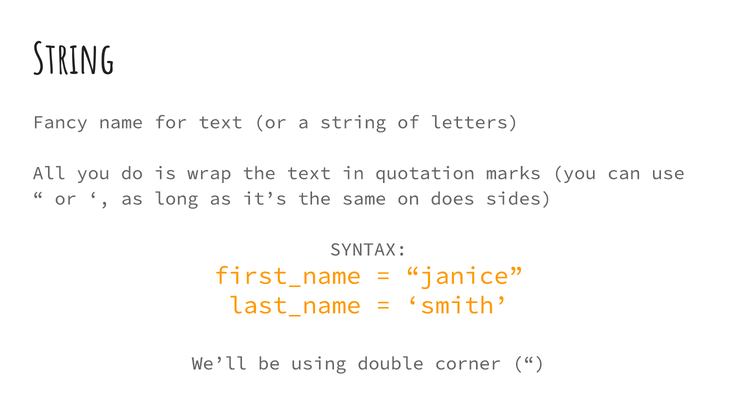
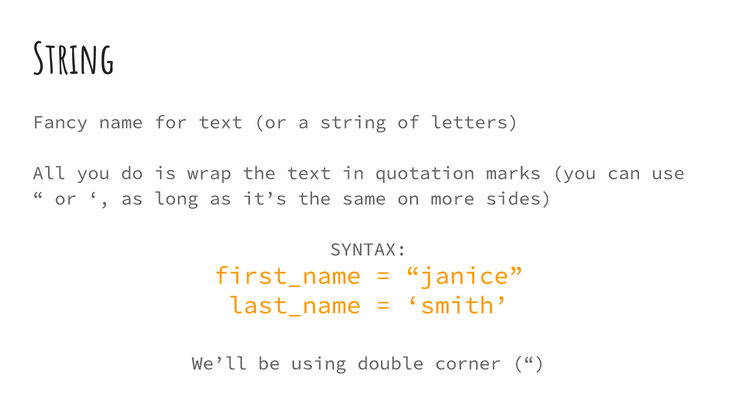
does: does -> more
